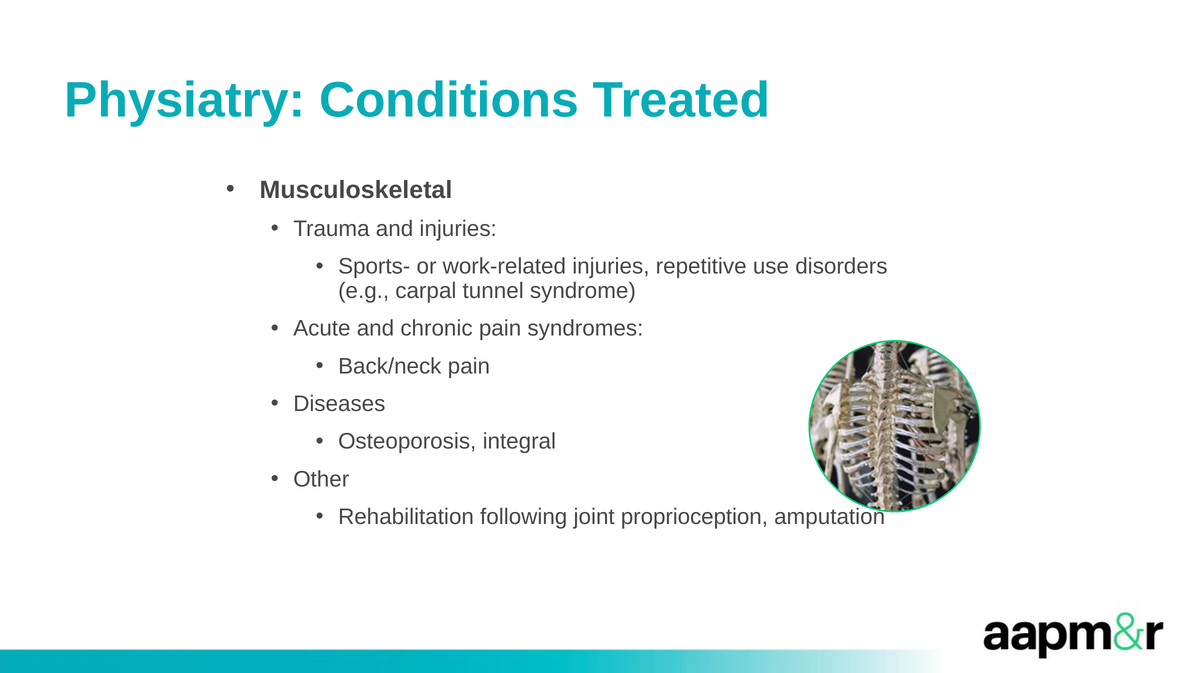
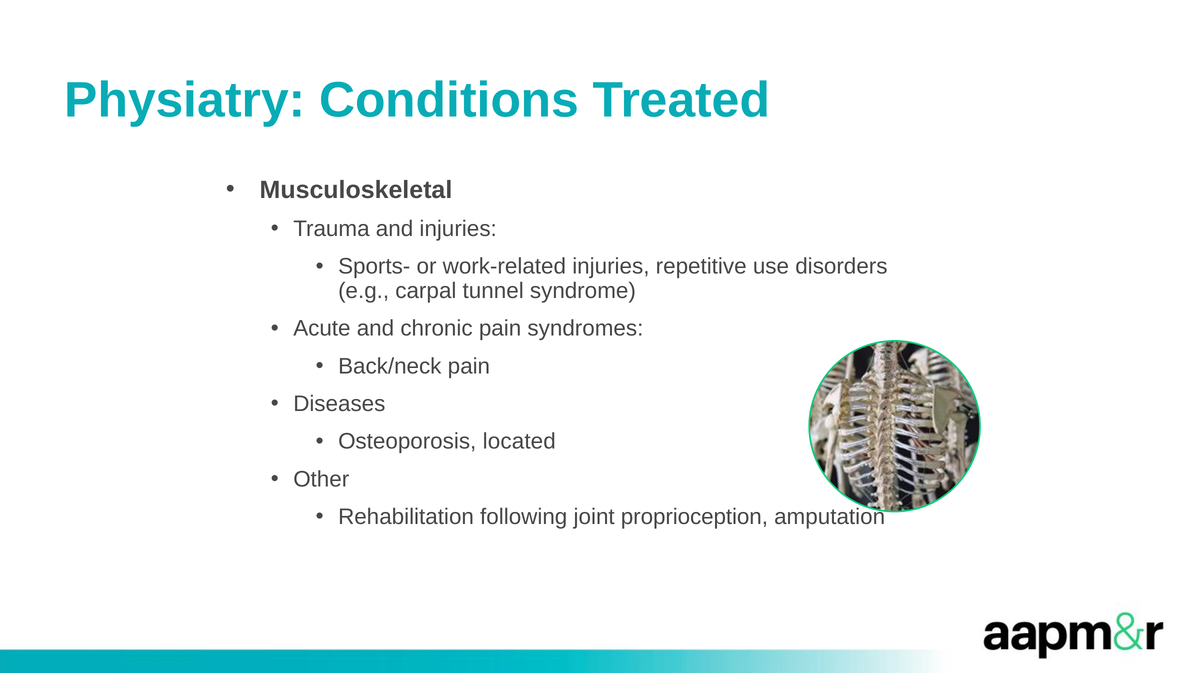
integral: integral -> located
